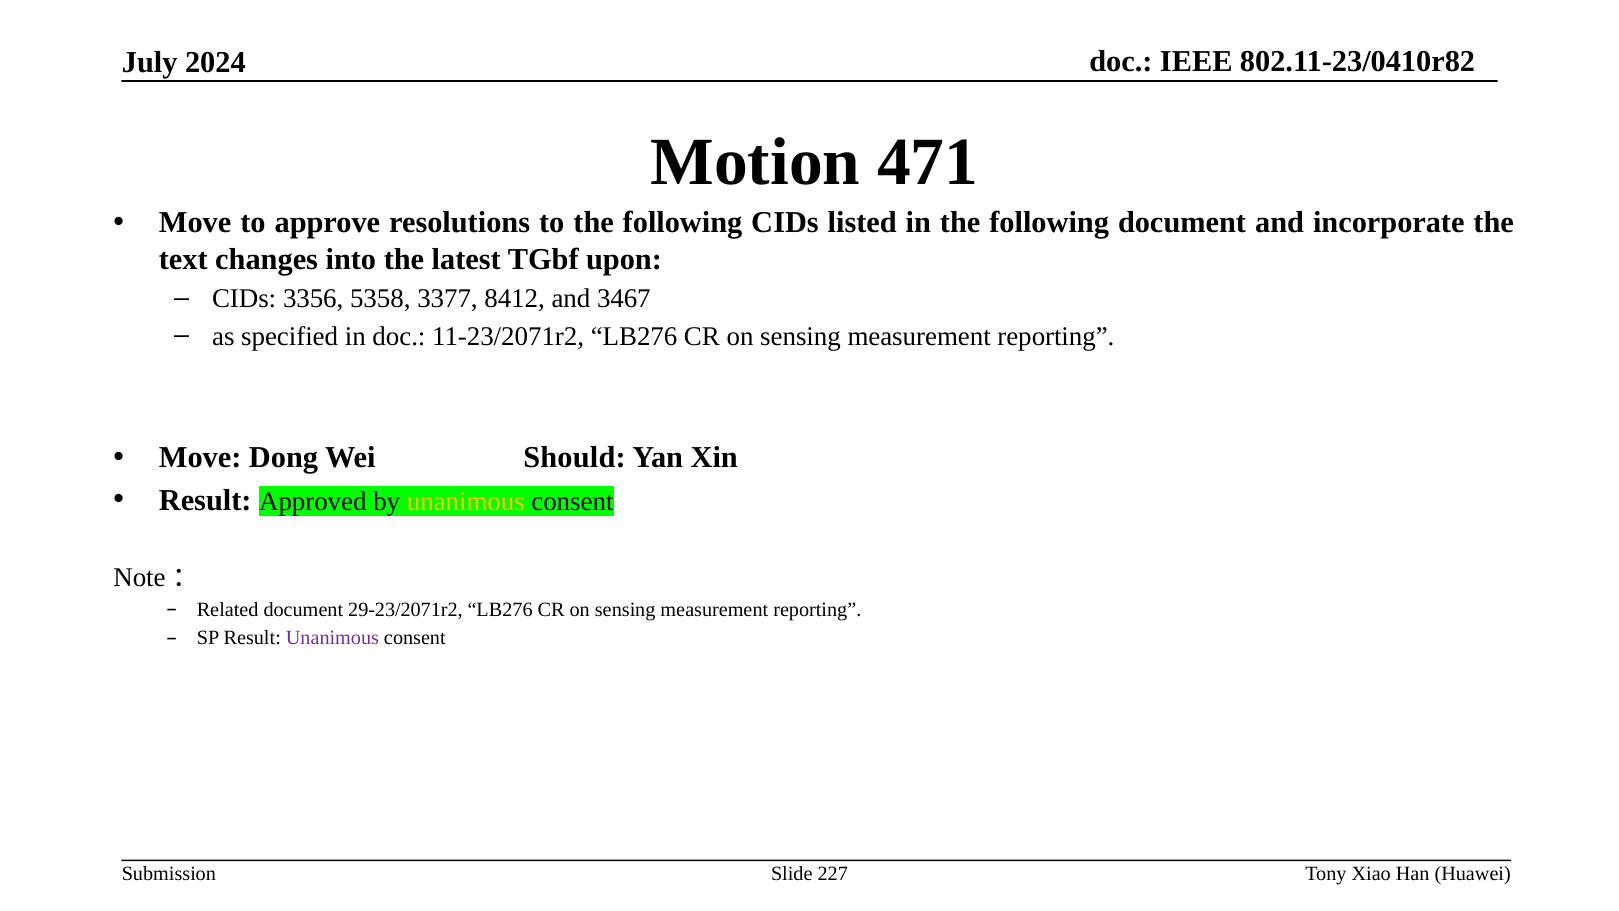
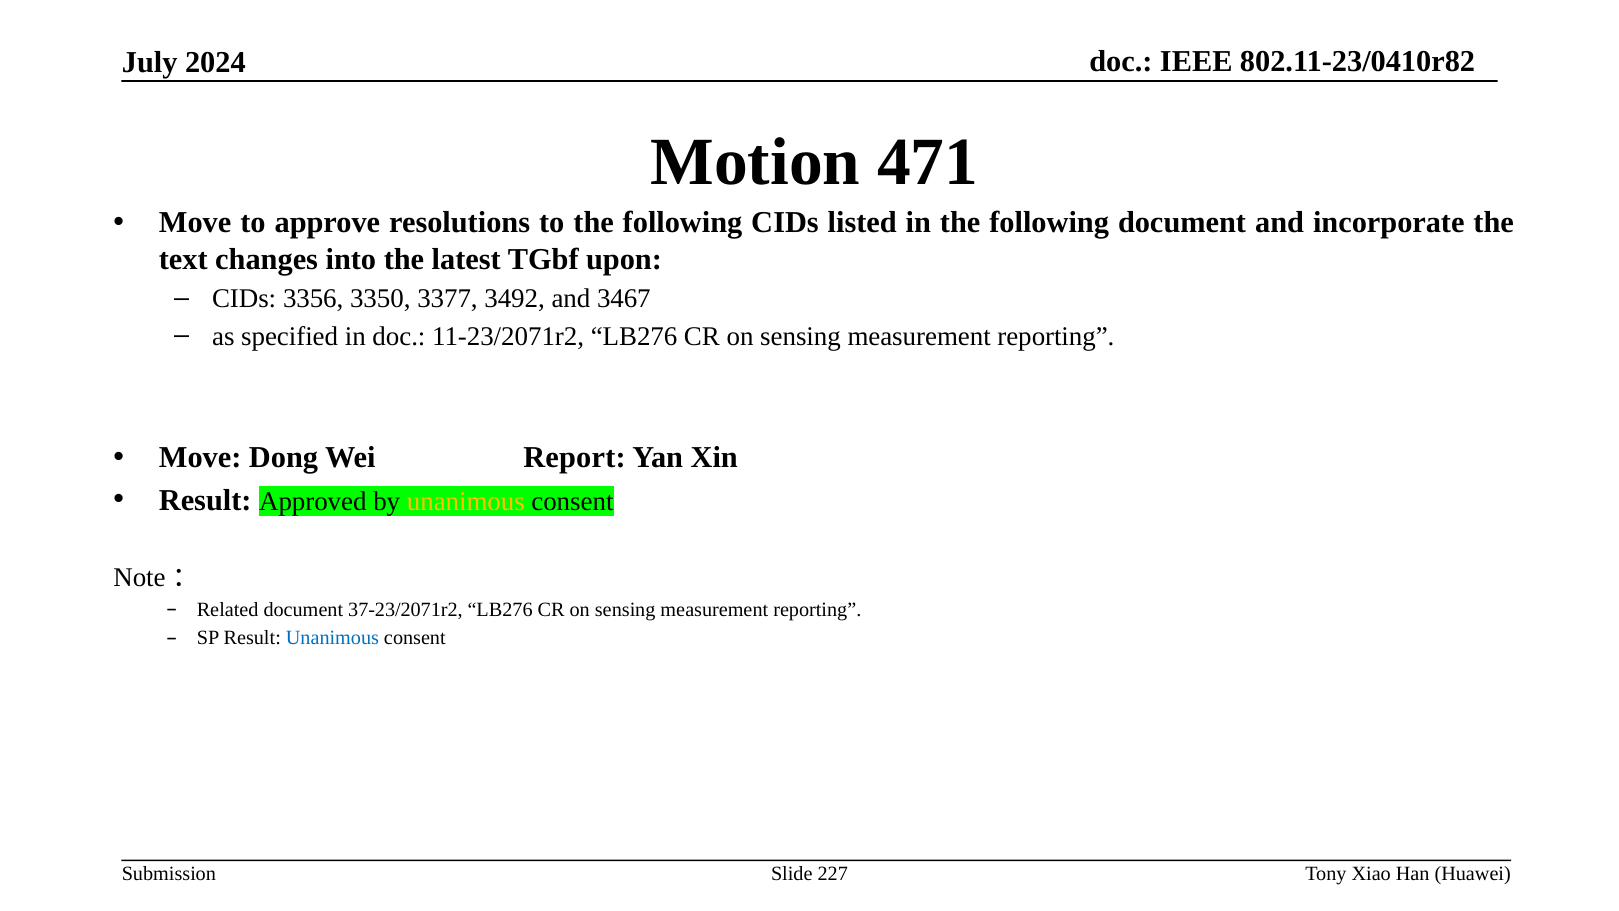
5358: 5358 -> 3350
8412: 8412 -> 3492
Should: Should -> Report
29-23/2071r2: 29-23/2071r2 -> 37-23/2071r2
Unanimous at (332, 638) colour: purple -> blue
